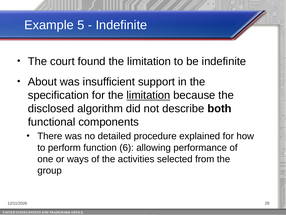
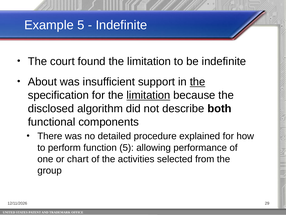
the at (198, 82) underline: none -> present
function 6: 6 -> 5
ways: ways -> chart
